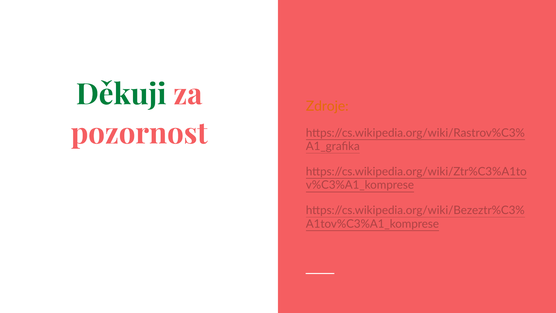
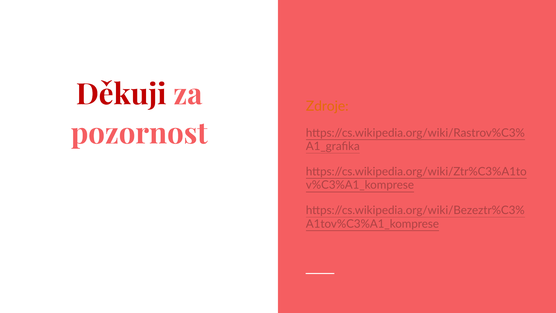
Děkuji colour: green -> red
